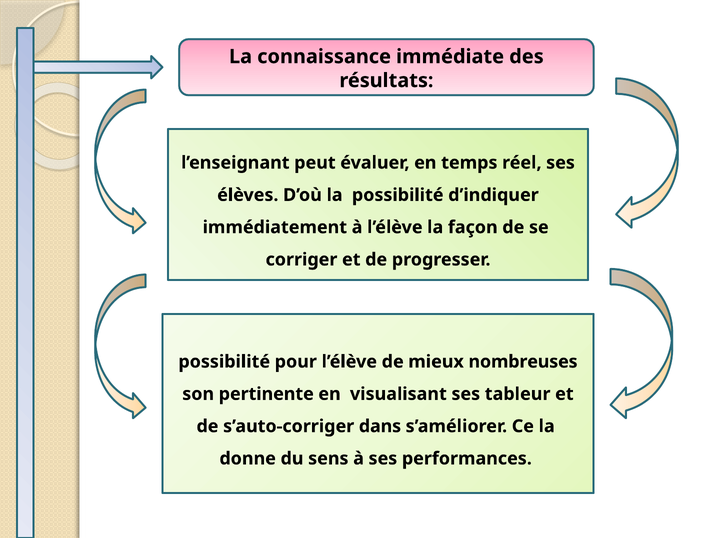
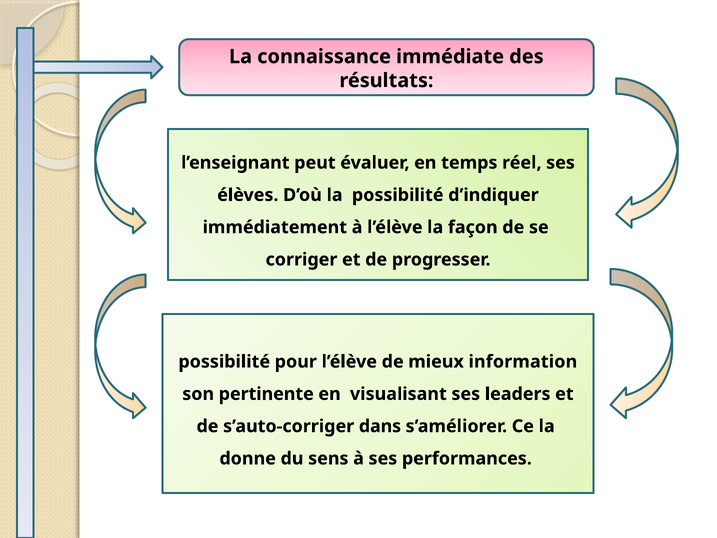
nombreuses: nombreuses -> information
tableur: tableur -> leaders
